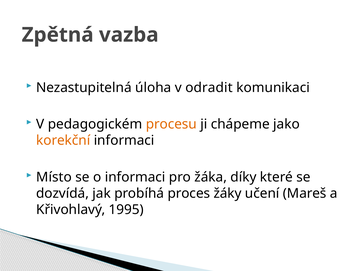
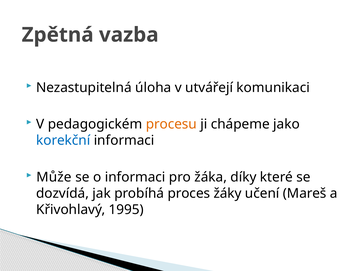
odradit: odradit -> utvářejí
korekční colour: orange -> blue
Místo: Místo -> Může
